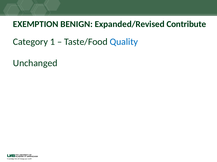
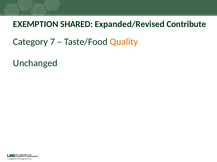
BENIGN: BENIGN -> SHARED
1: 1 -> 7
Quality colour: blue -> orange
